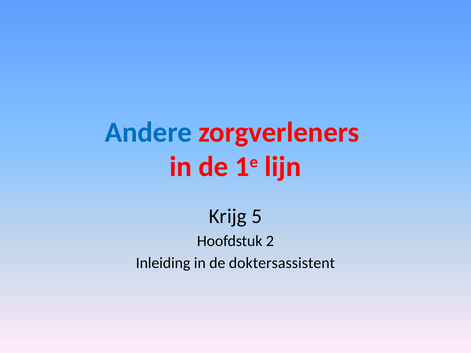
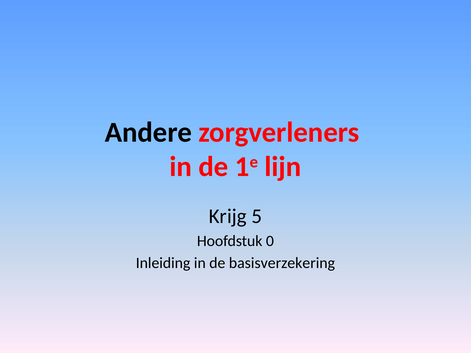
Andere colour: blue -> black
2: 2 -> 0
doktersassistent: doktersassistent -> basisverzekering
